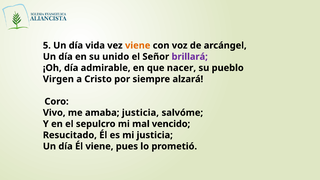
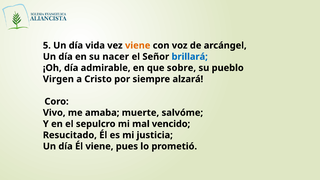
unido: unido -> nacer
brillará colour: purple -> blue
nacer: nacer -> sobre
amaba justicia: justicia -> muerte
